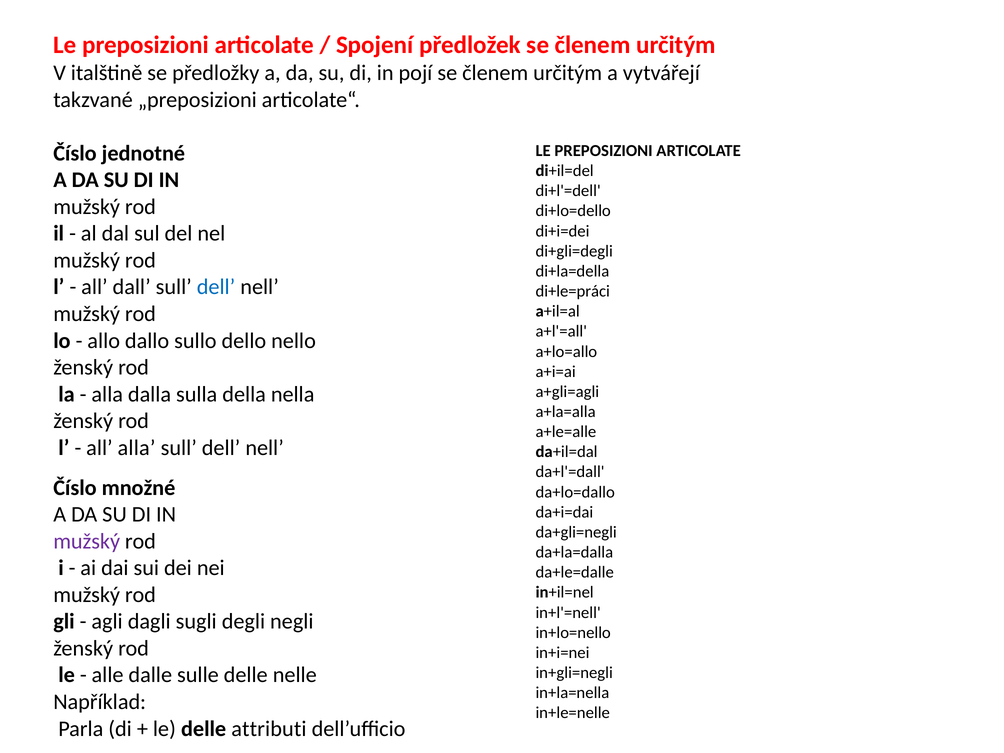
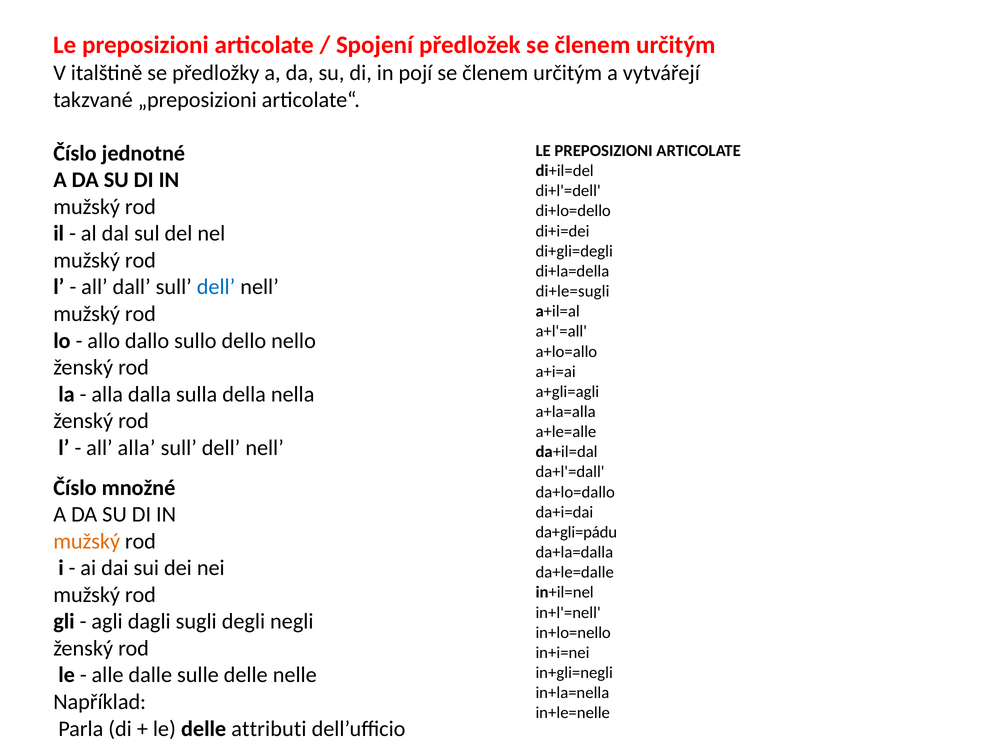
di+le=práci: di+le=práci -> di+le=sugli
da+gli=negli: da+gli=negli -> da+gli=pádu
mužský at (87, 541) colour: purple -> orange
